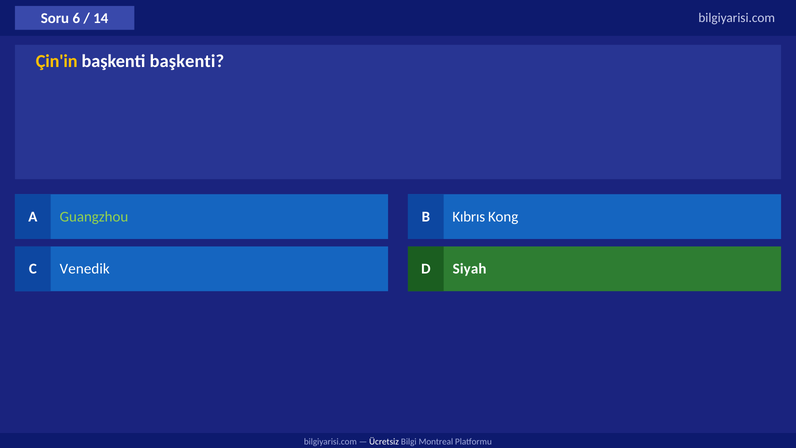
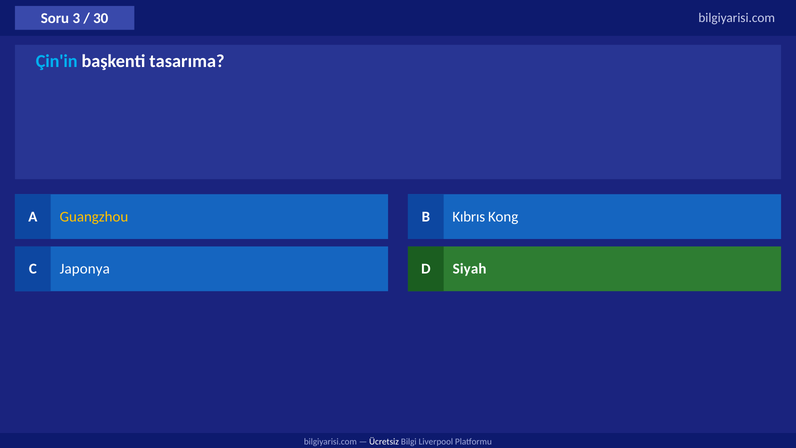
6: 6 -> 3
14: 14 -> 30
Çin'in colour: yellow -> light blue
başkenti başkenti: başkenti -> tasarıma
Guangzhou colour: light green -> yellow
Venedik: Venedik -> Japonya
Montreal: Montreal -> Liverpool
